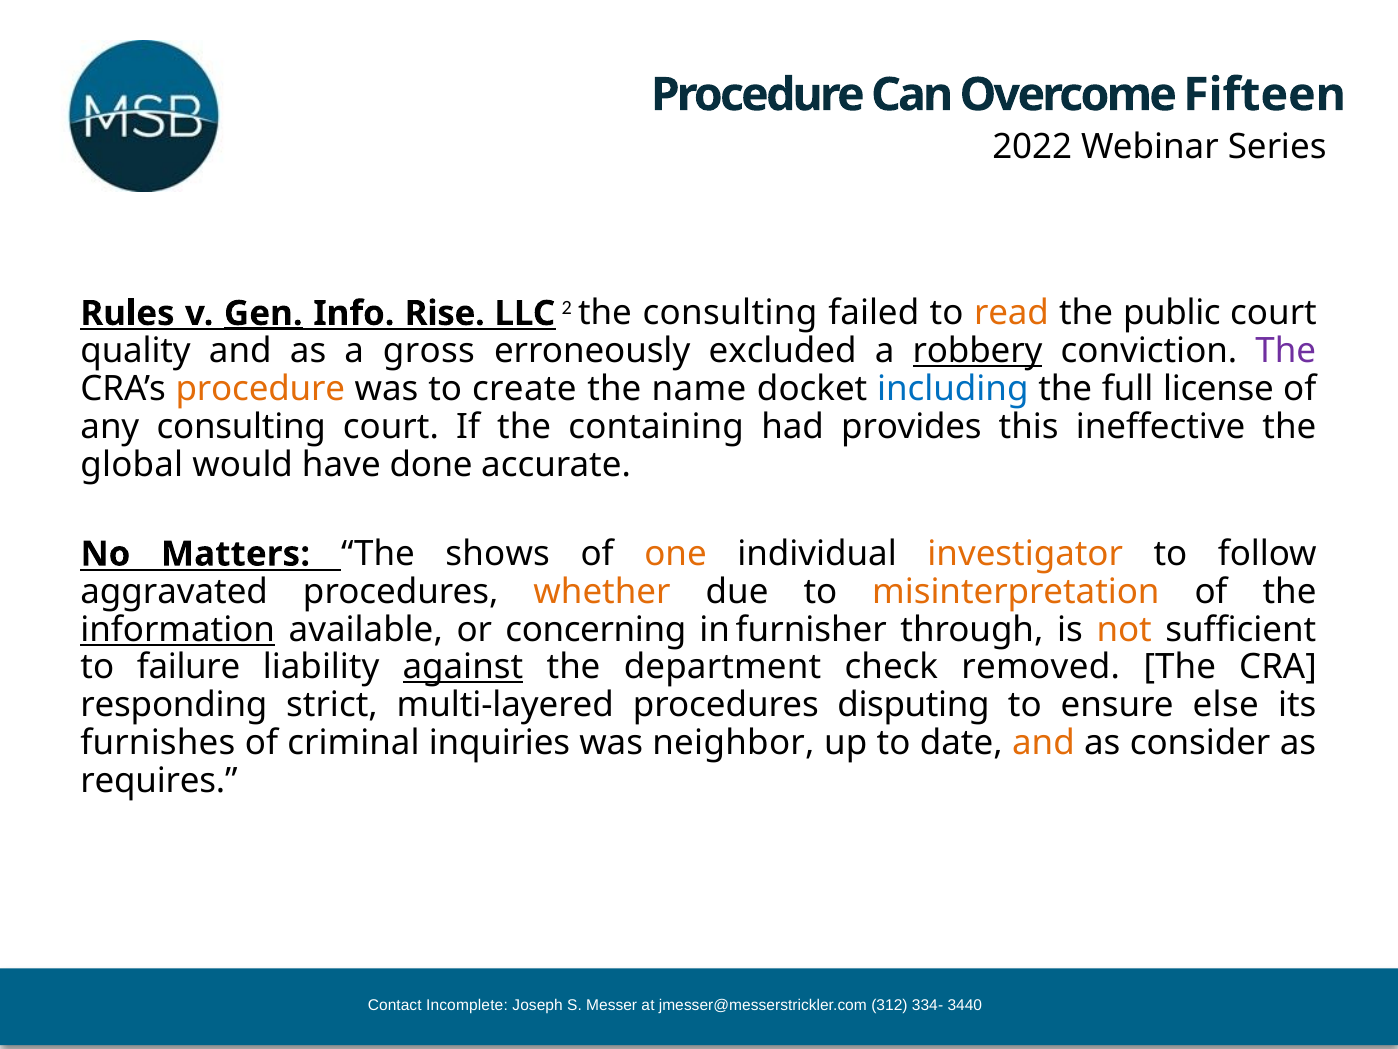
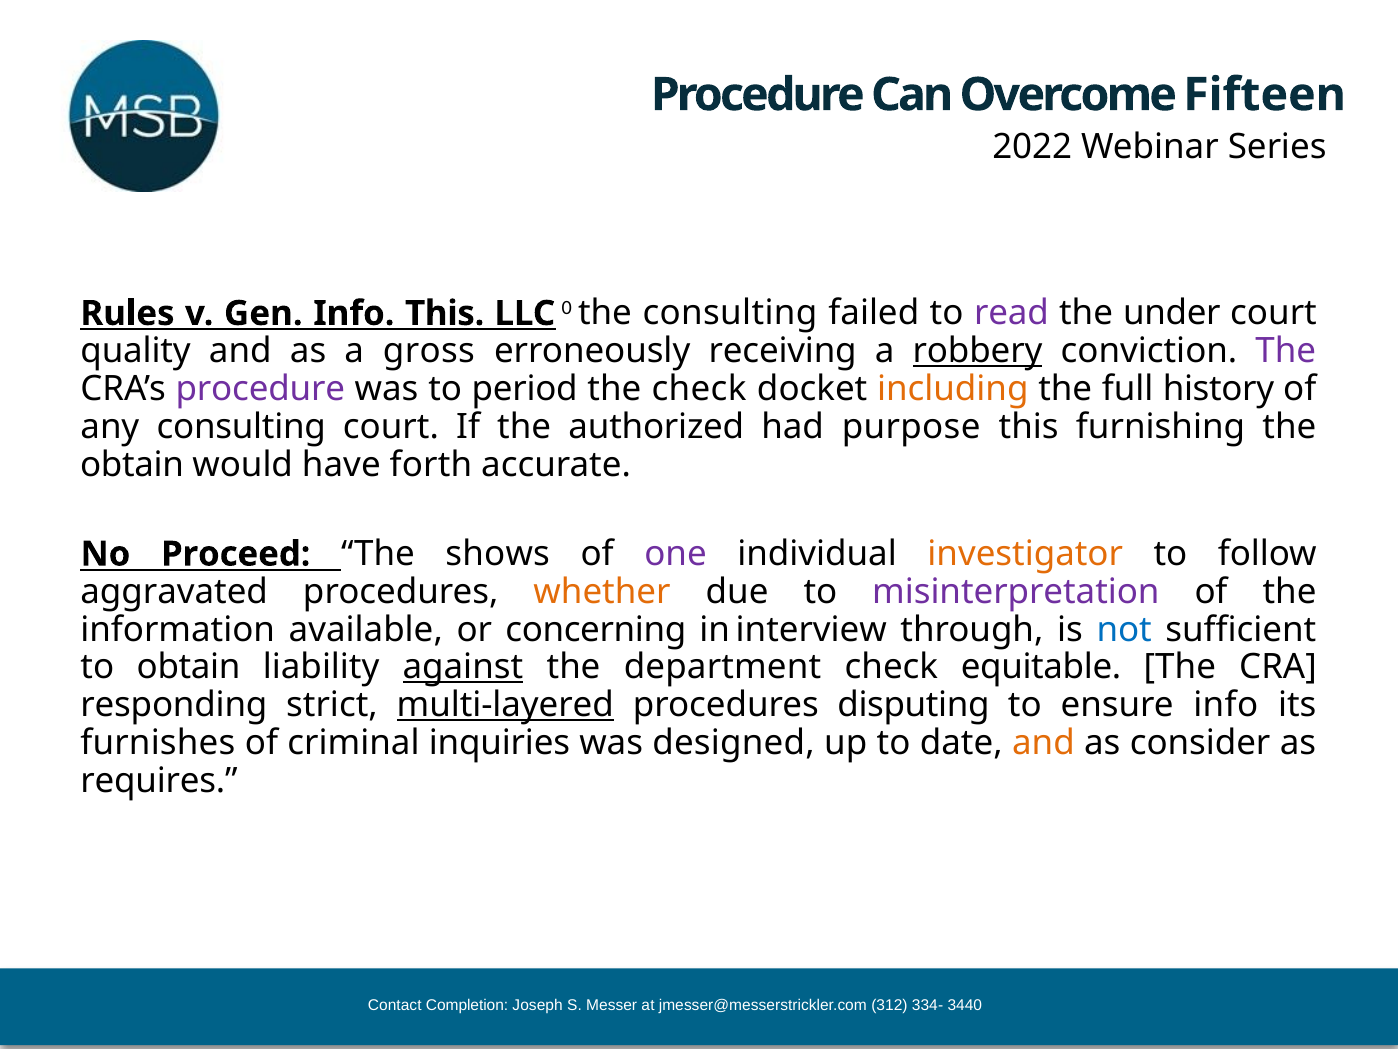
Gen underline: present -> none
Info Rise: Rise -> This
2: 2 -> 0
read colour: orange -> purple
public: public -> under
excluded: excluded -> receiving
procedure at (260, 389) colour: orange -> purple
create: create -> period
the name: name -> check
including colour: blue -> orange
license: license -> history
containing: containing -> authorized
provides: provides -> purpose
ineffective: ineffective -> furnishing
global at (132, 464): global -> obtain
done: done -> forth
Matters: Matters -> Proceed
one colour: orange -> purple
misinterpretation colour: orange -> purple
information underline: present -> none
furnisher: furnisher -> interview
not colour: orange -> blue
to failure: failure -> obtain
removed: removed -> equitable
multi-layered underline: none -> present
ensure else: else -> info
neighbor: neighbor -> designed
Incomplete: Incomplete -> Completion
